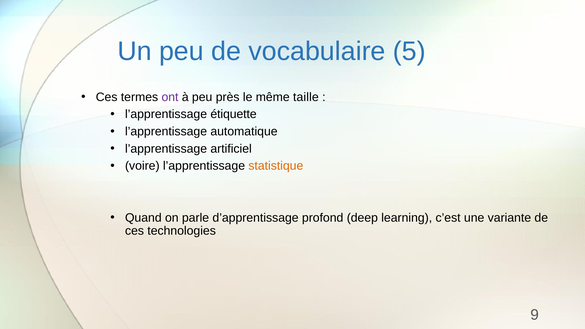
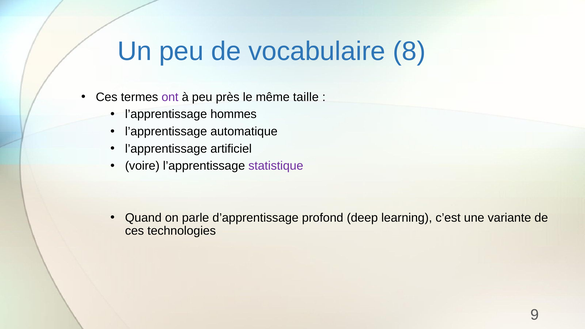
5: 5 -> 8
étiquette: étiquette -> hommes
statistique colour: orange -> purple
